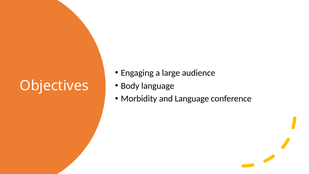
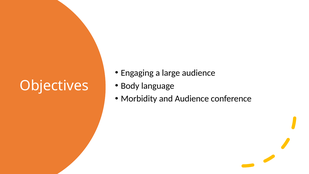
and Language: Language -> Audience
